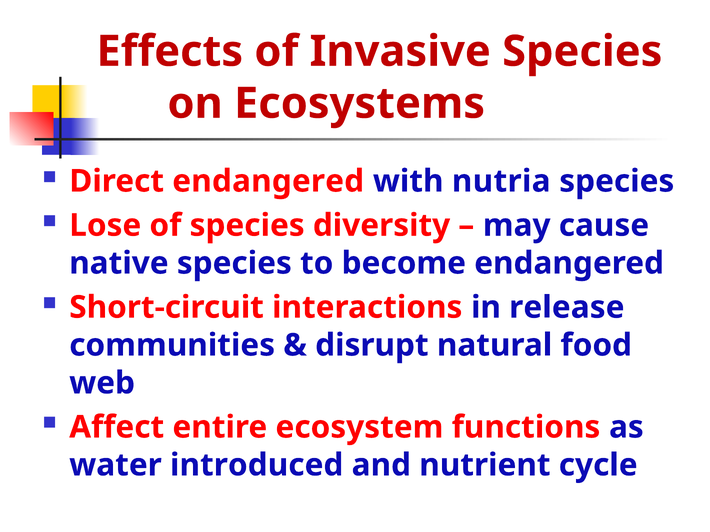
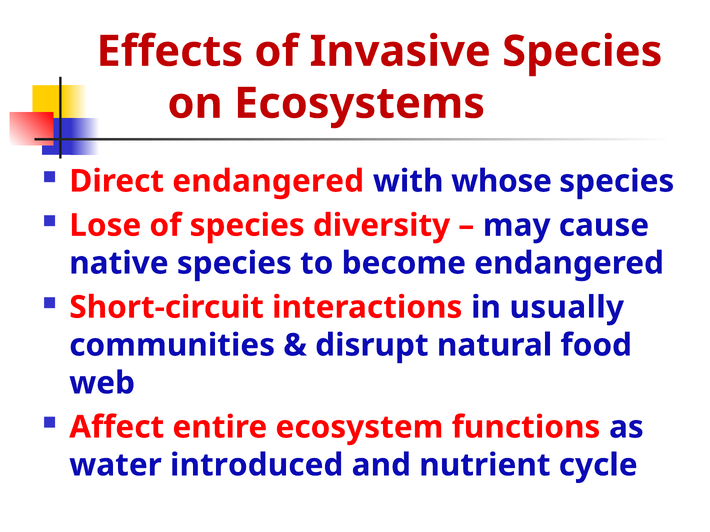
nutria: nutria -> whose
release: release -> usually
